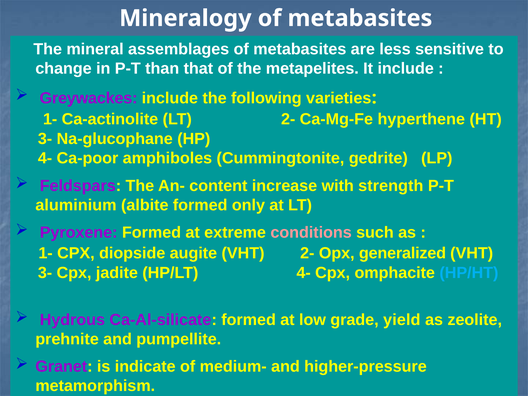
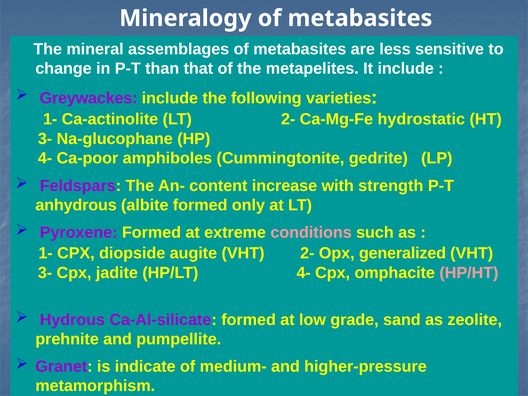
hyperthene: hyperthene -> hydrostatic
aluminium: aluminium -> anhydrous
HP/HT colour: light blue -> pink
yield: yield -> sand
